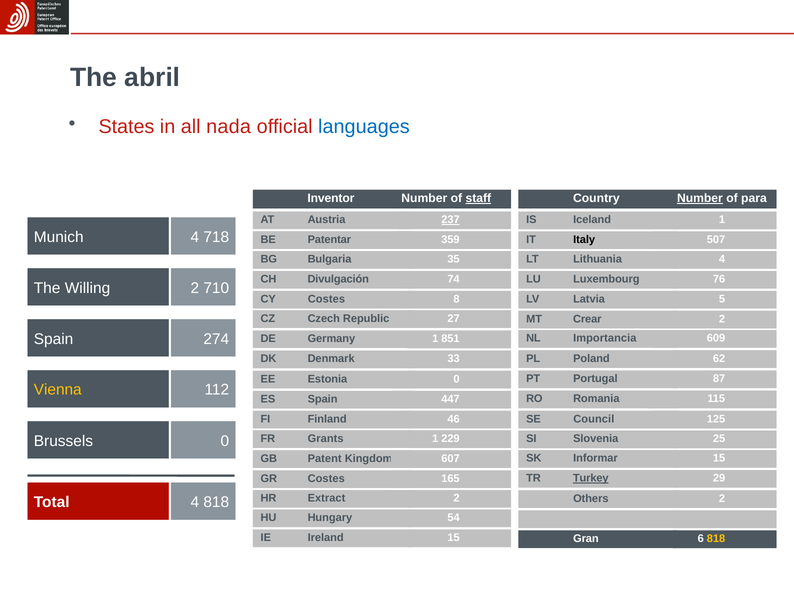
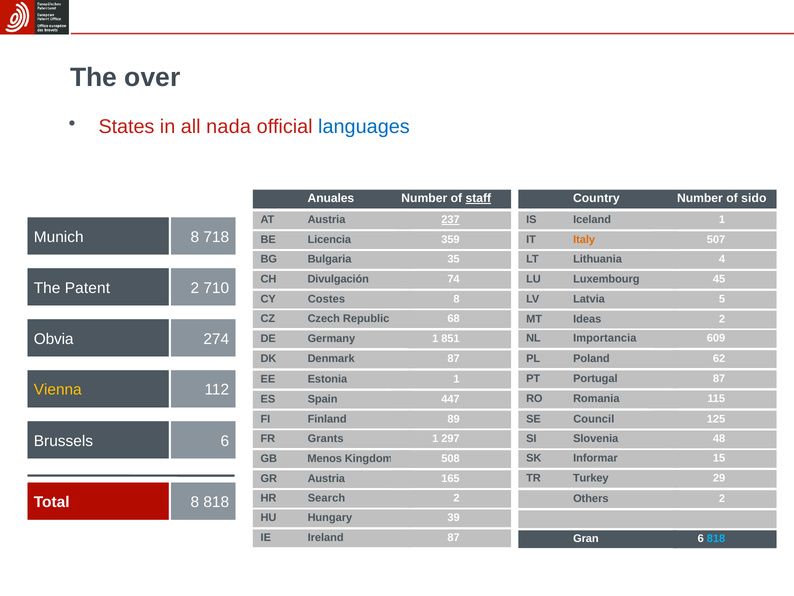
abril: abril -> over
Inventor: Inventor -> Anuales
Number at (700, 198) underline: present -> none
para: para -> sido
Munich 4: 4 -> 8
Patentar: Patentar -> Licencia
Italy colour: black -> orange
76: 76 -> 45
Willing: Willing -> Patent
27: 27 -> 68
Crear: Crear -> Ideas
Spain at (54, 339): Spain -> Obvia
Denmark 33: 33 -> 87
Estonia 0: 0 -> 1
46: 46 -> 89
229: 229 -> 297
25: 25 -> 48
Brussels 0: 0 -> 6
Patent: Patent -> Menos
607: 607 -> 508
Turkey underline: present -> none
GR Costes: Costes -> Austria
Extract: Extract -> Search
Total 4: 4 -> 8
54: 54 -> 39
Ireland 15: 15 -> 87
818 at (716, 538) colour: yellow -> light blue
